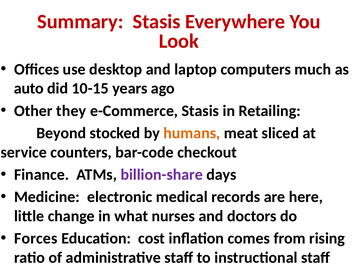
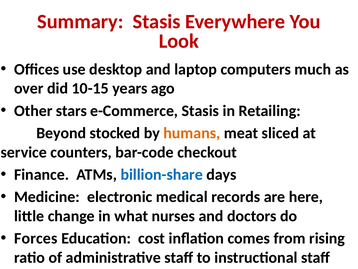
auto: auto -> over
they: they -> stars
billion-share colour: purple -> blue
